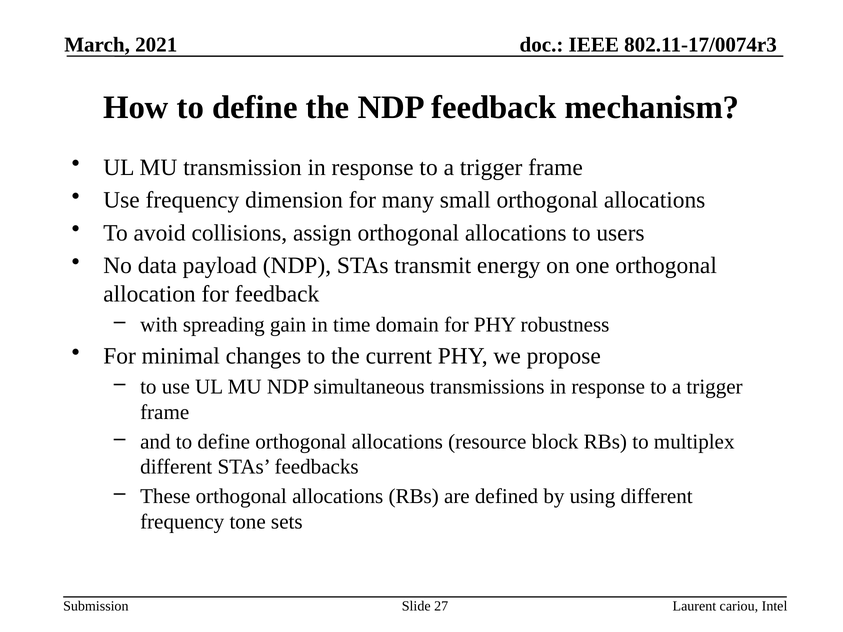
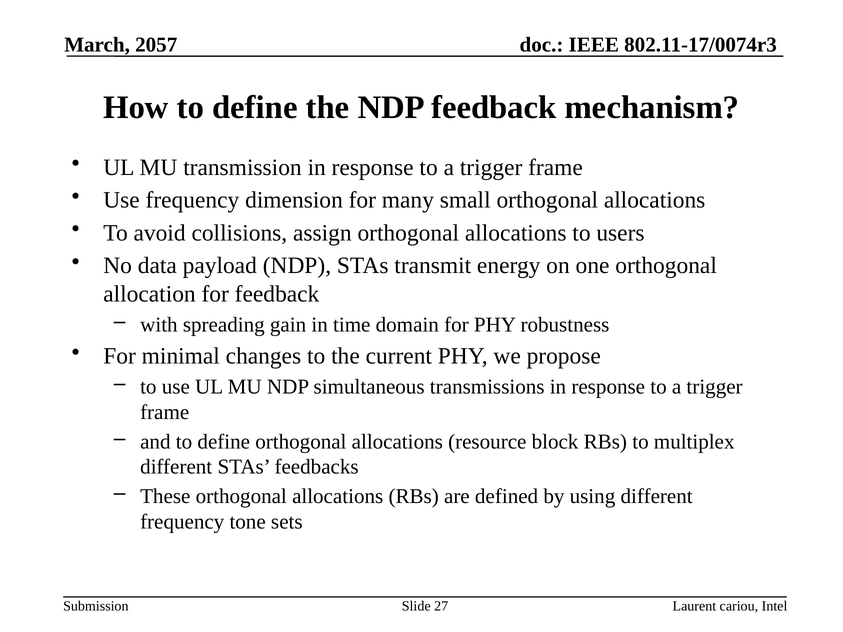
2021: 2021 -> 2057
